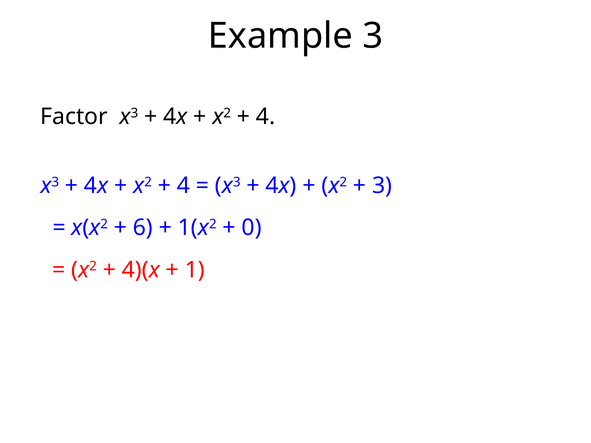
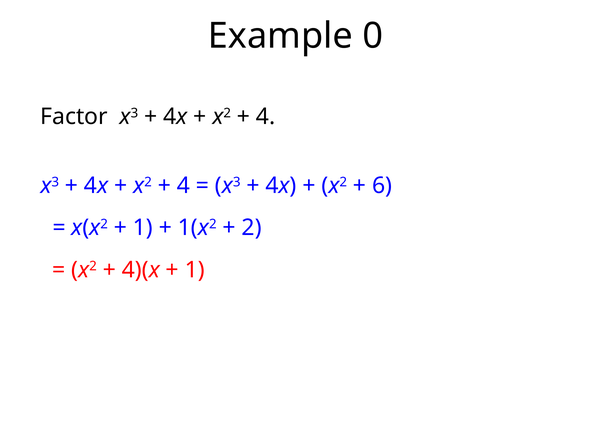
Example 3: 3 -> 0
3 at (382, 186): 3 -> 6
6 at (143, 228): 6 -> 1
0: 0 -> 2
